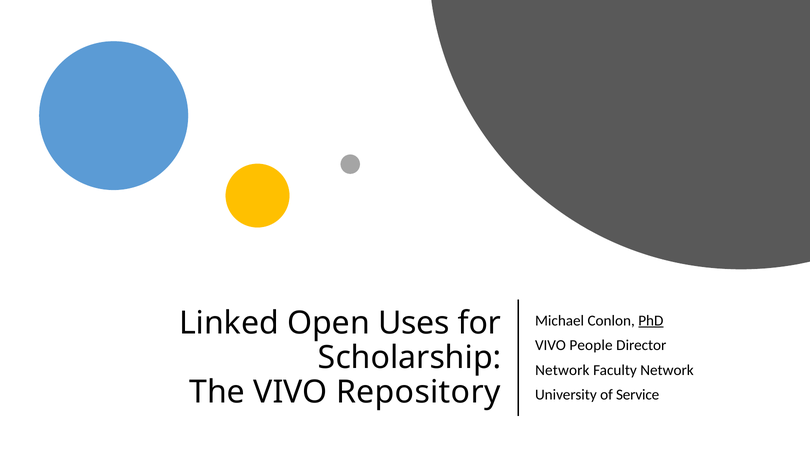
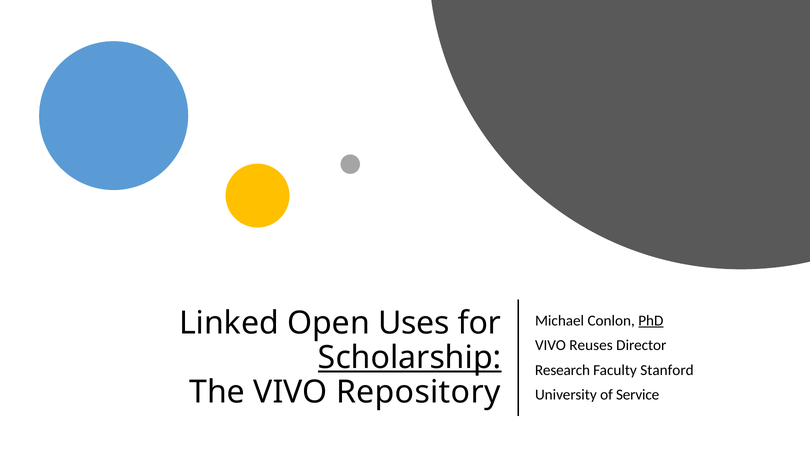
People: People -> Reuses
Scholarship underline: none -> present
Network at (562, 371): Network -> Research
Faculty Network: Network -> Stanford
